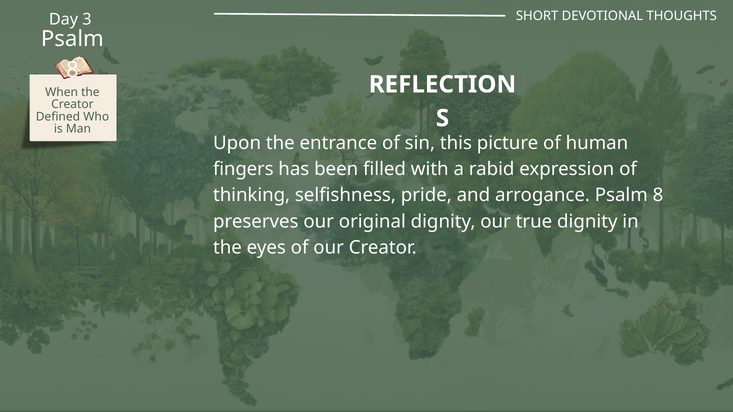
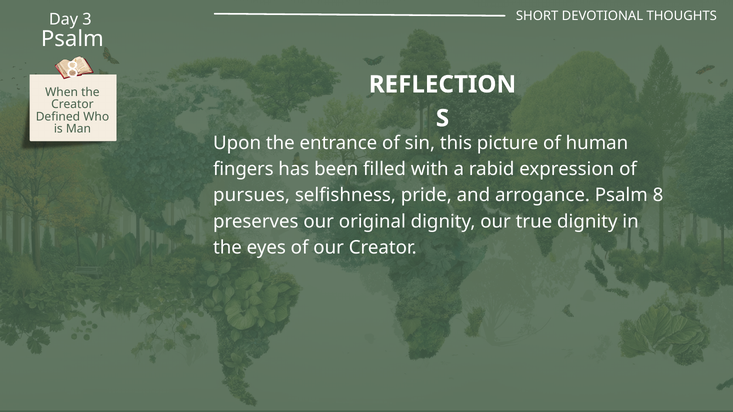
thinking: thinking -> pursues
